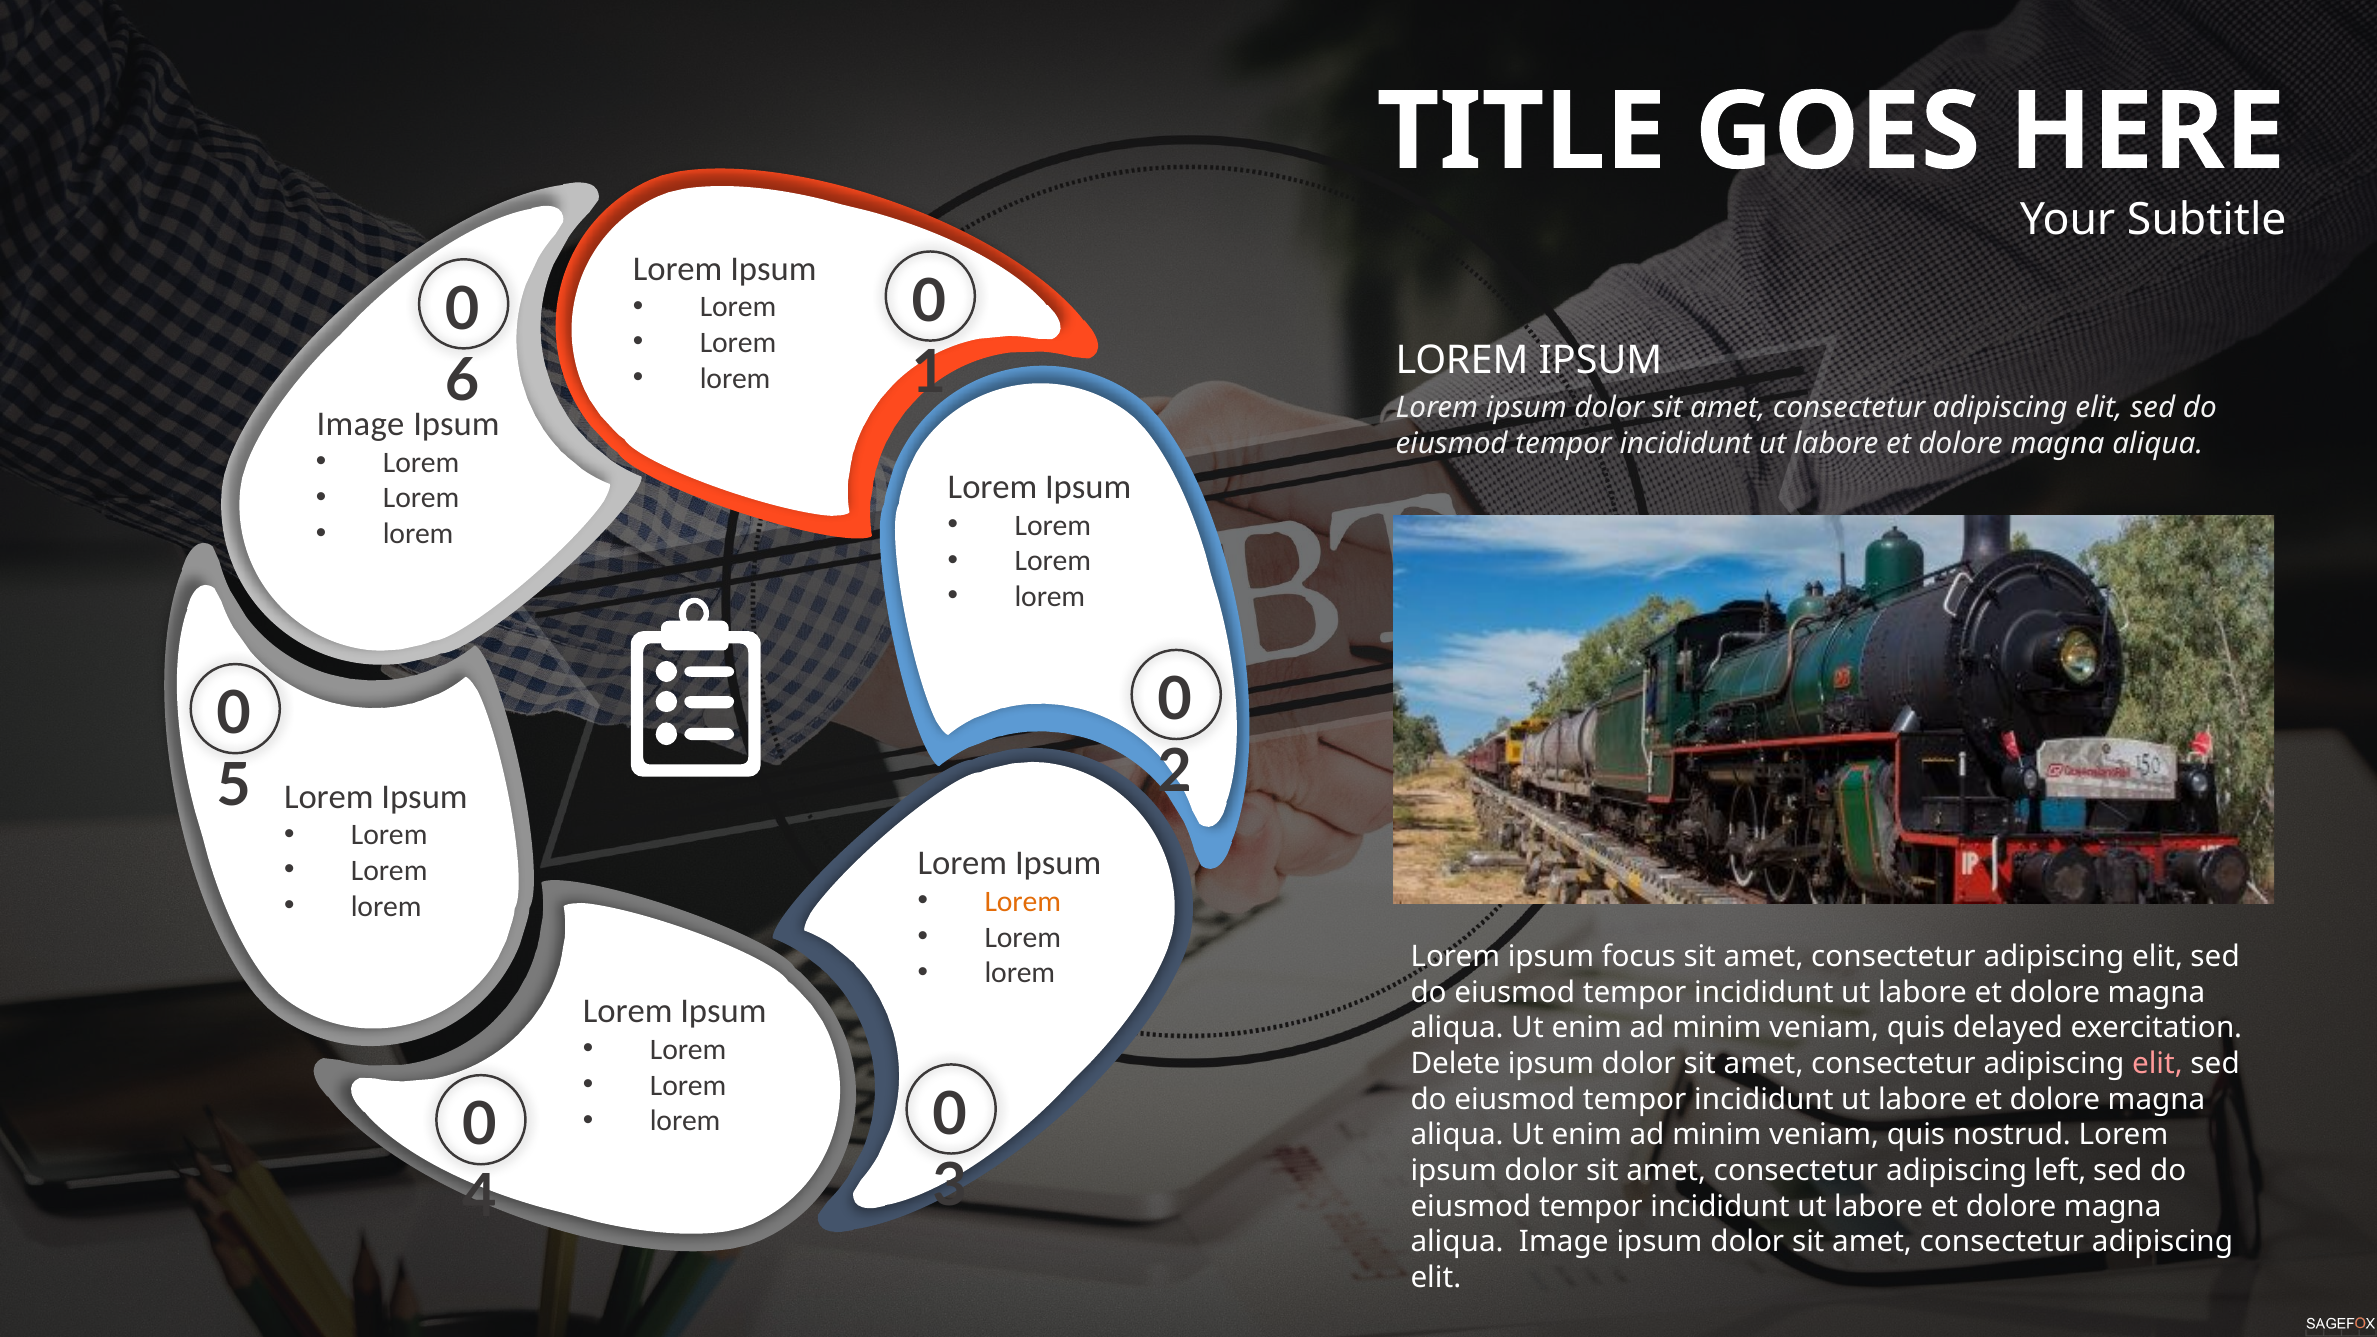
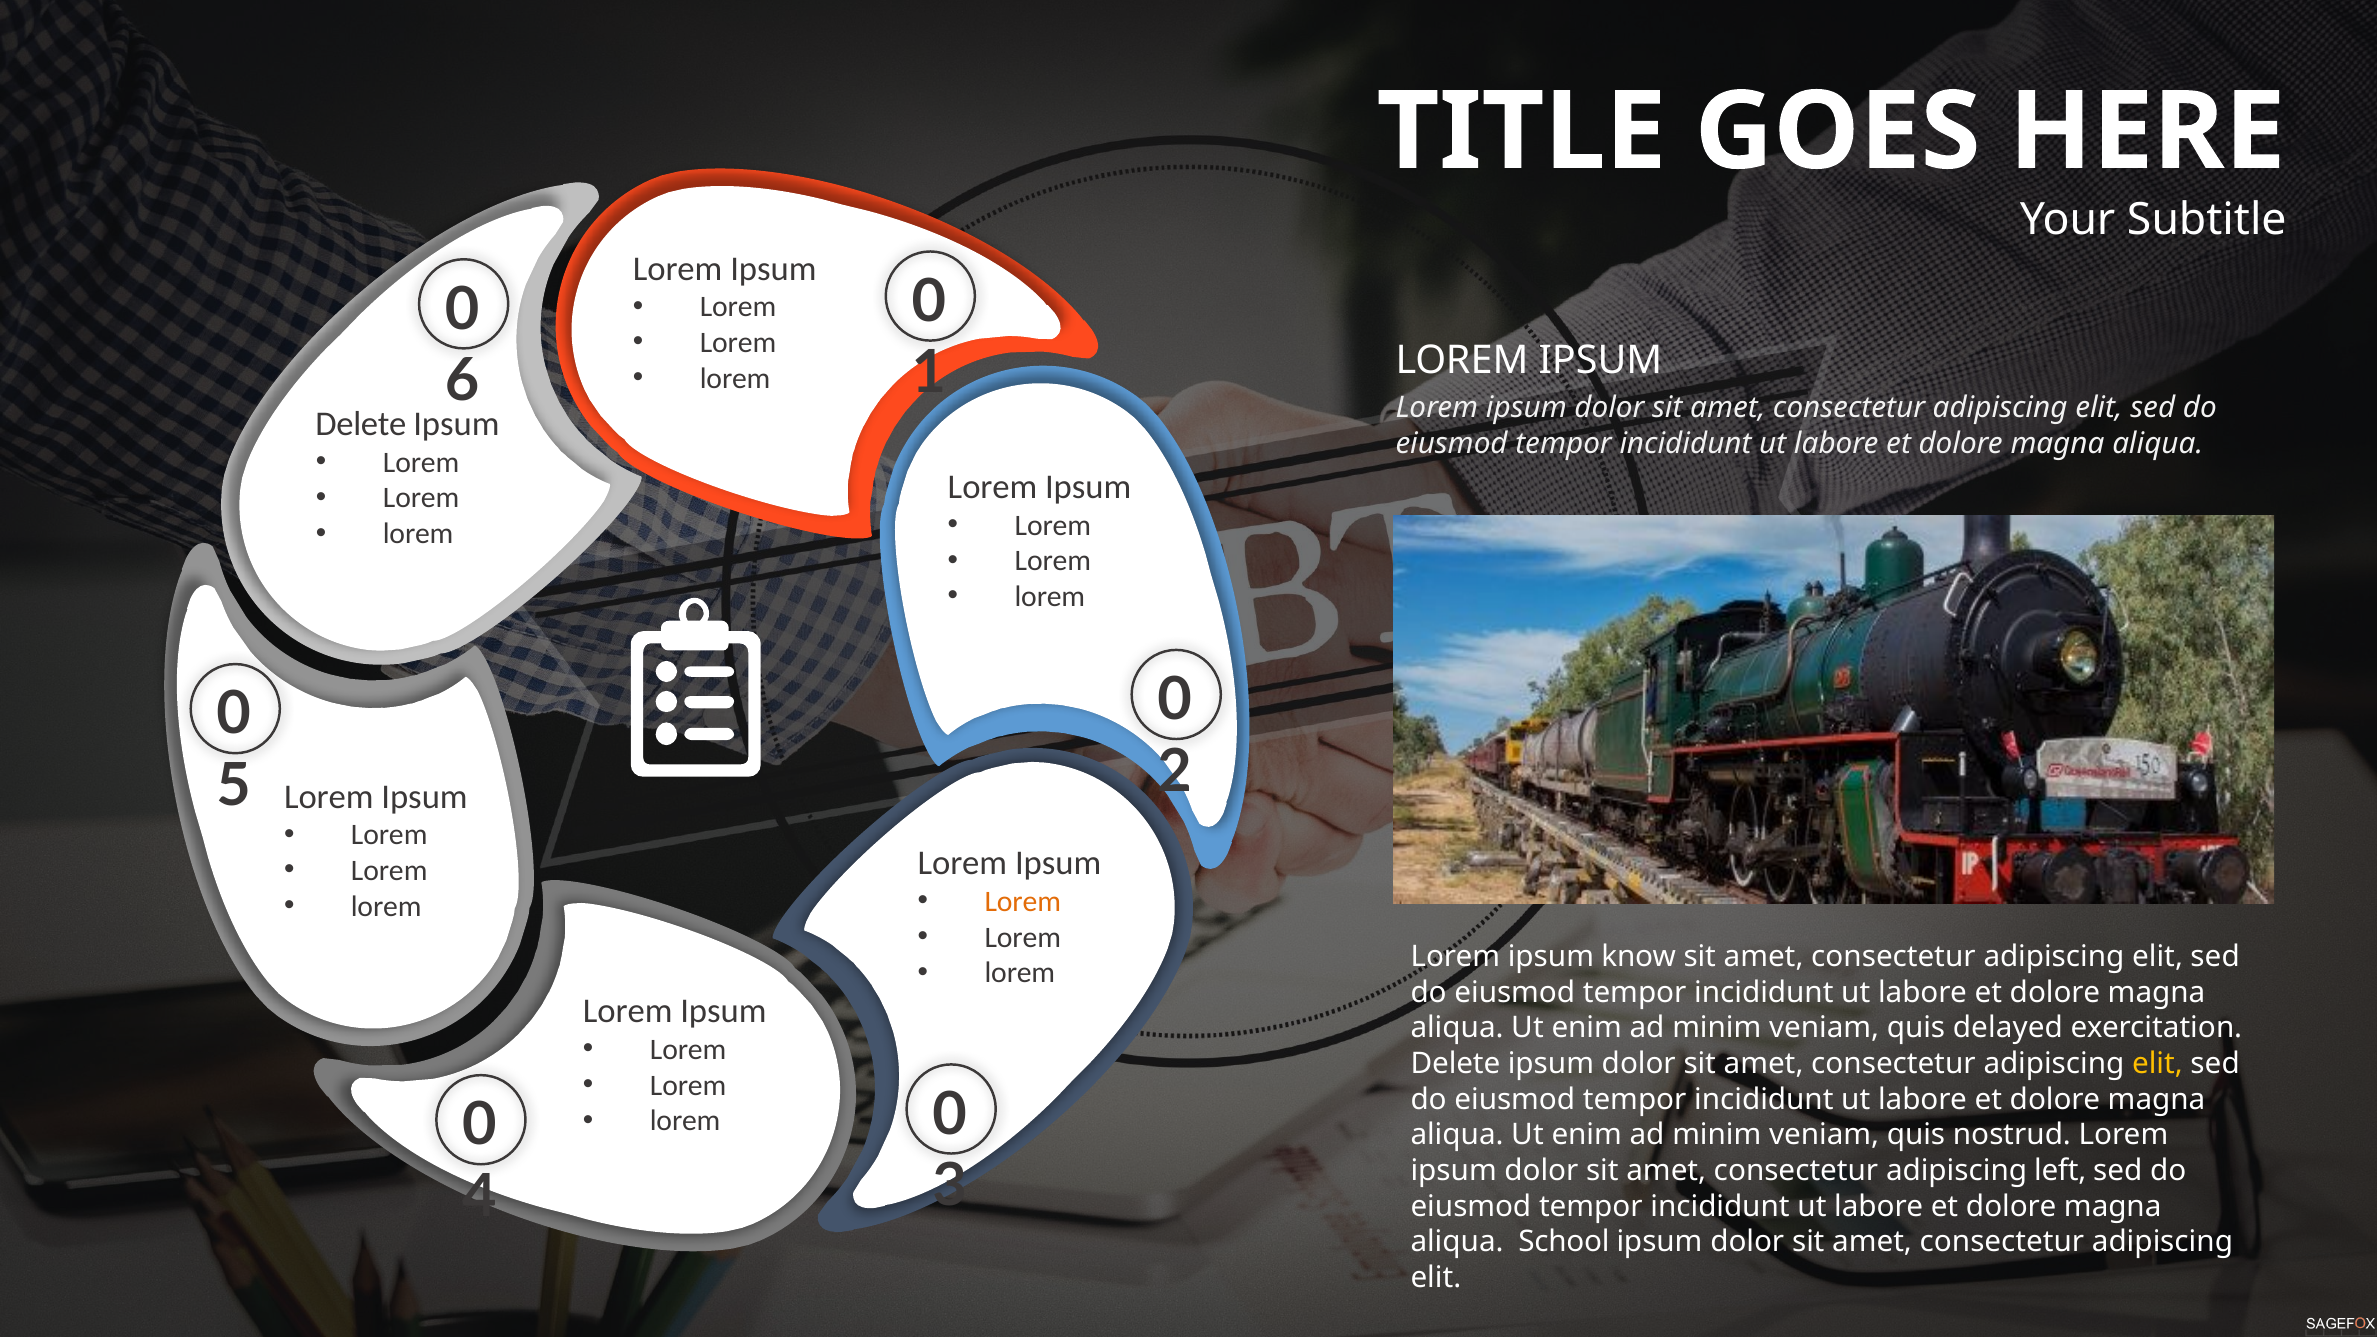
Image at (361, 424): Image -> Delete
focus: focus -> know
elit at (2157, 1064) colour: pink -> yellow
aliqua Image: Image -> School
